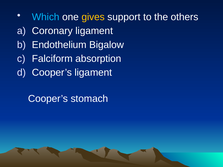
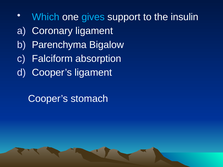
gives colour: yellow -> light blue
others: others -> insulin
Endothelium: Endothelium -> Parenchyma
